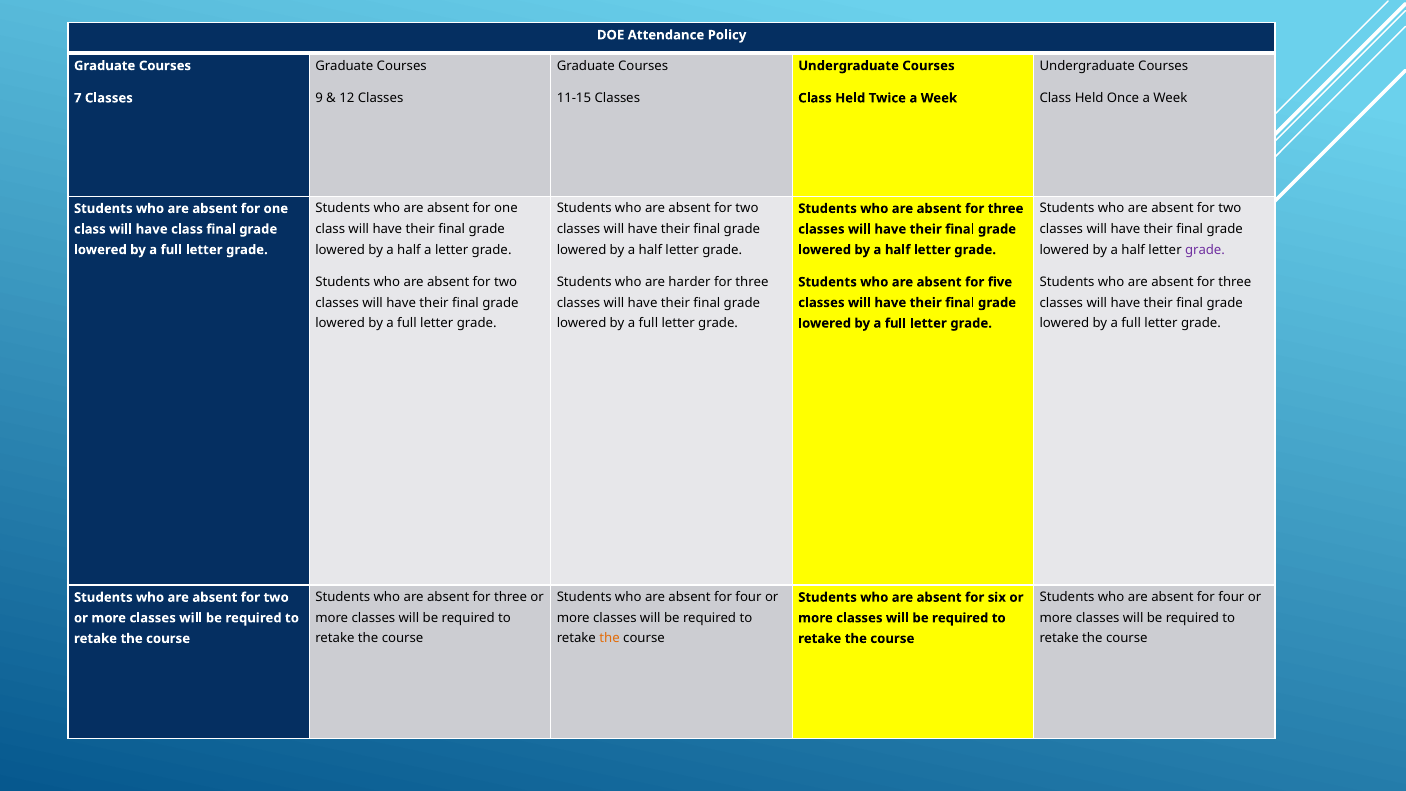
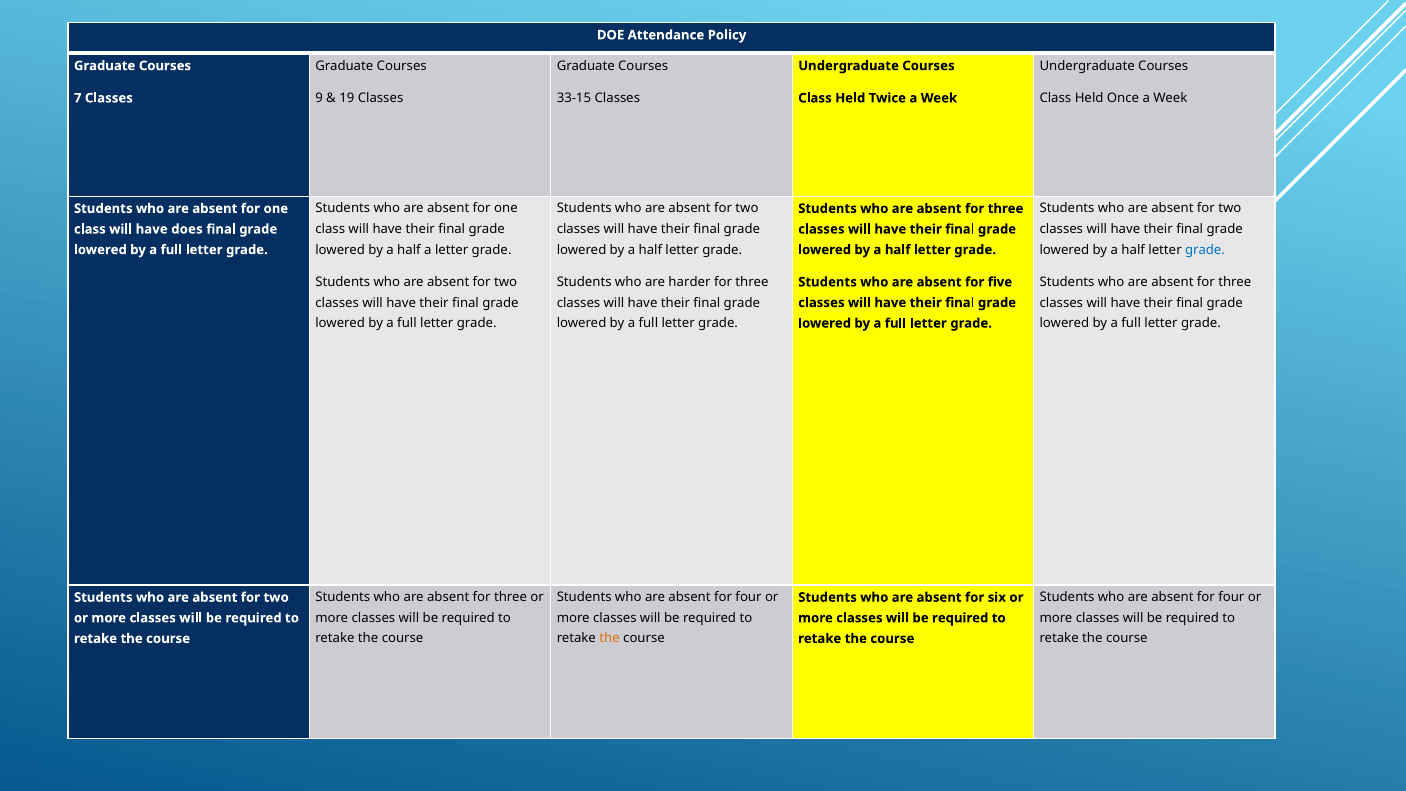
12: 12 -> 19
11-15: 11-15 -> 33-15
have class: class -> does
grade at (1205, 250) colour: purple -> blue
